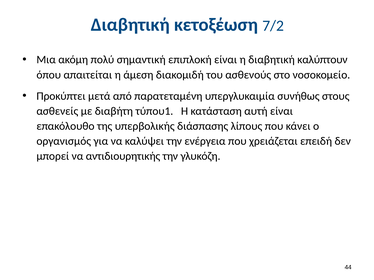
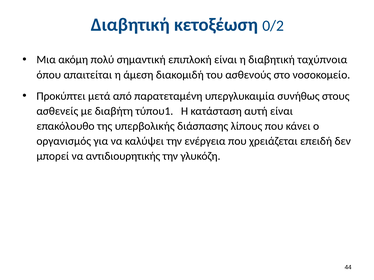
7/2: 7/2 -> 0/2
καλύπτουν: καλύπτουν -> ταχύπνοια
